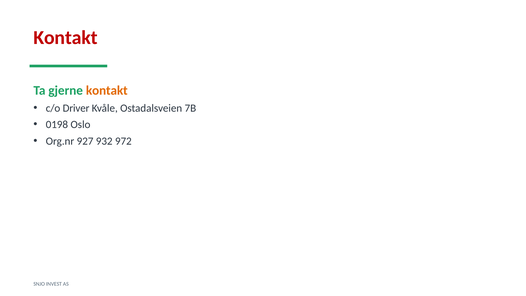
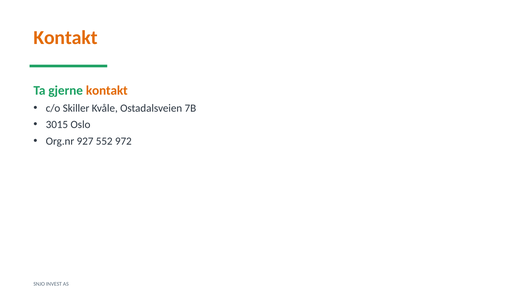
Kontakt at (66, 38) colour: red -> orange
Driver: Driver -> Skiller
0198: 0198 -> 3015
932: 932 -> 552
